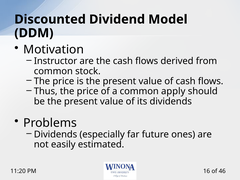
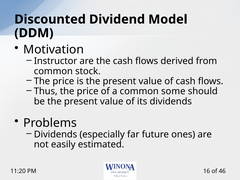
apply: apply -> some
